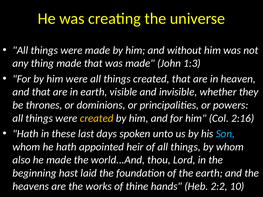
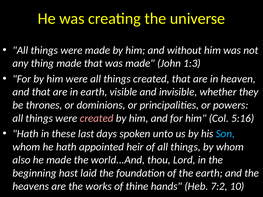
created at (97, 118) colour: yellow -> pink
2:16: 2:16 -> 5:16
2:2: 2:2 -> 7:2
